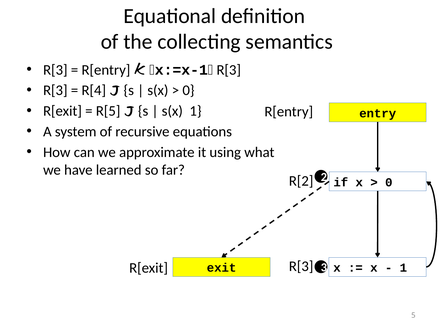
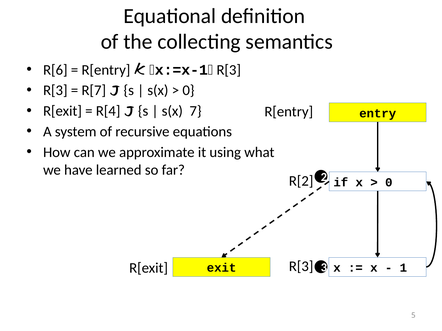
R[3 at (55, 70): R[3 -> R[6
R[4: R[4 -> R[7
R[5: R[5 -> R[4
1 at (196, 111): 1 -> 7
